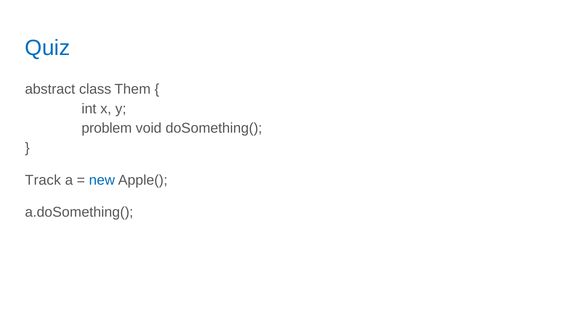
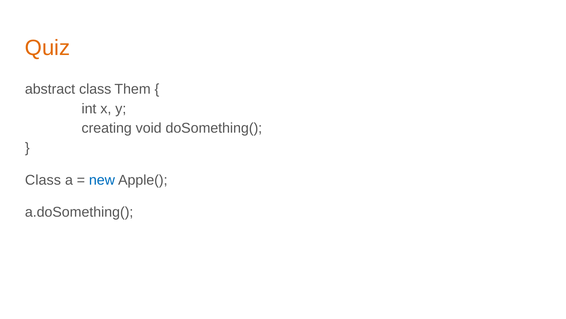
Quiz colour: blue -> orange
problem: problem -> creating
Track at (43, 180): Track -> Class
